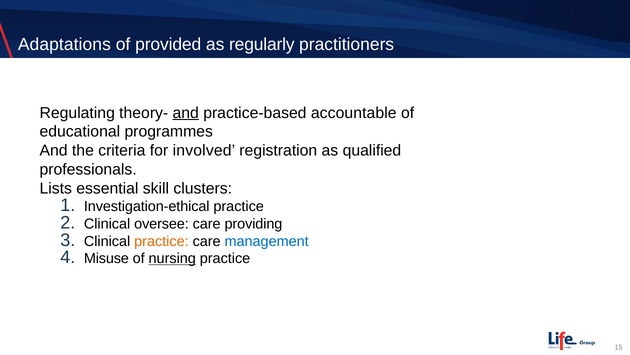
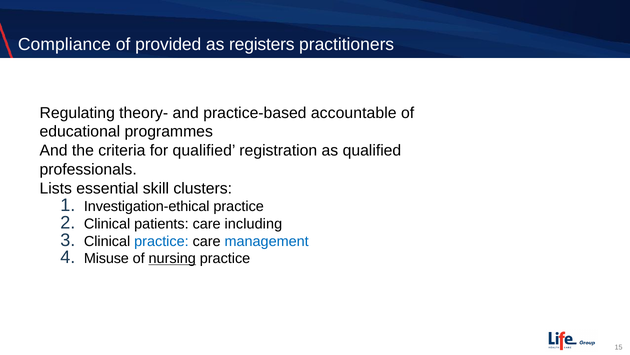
Adaptations: Adaptations -> Compliance
regularly: regularly -> registers
and at (186, 113) underline: present -> none
for involved: involved -> qualified
oversee: oversee -> patients
providing: providing -> including
practice at (161, 241) colour: orange -> blue
